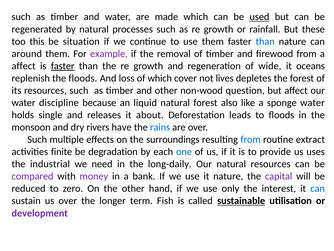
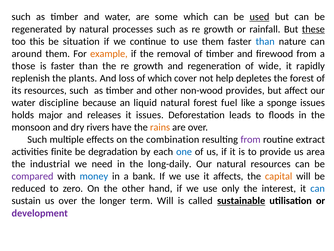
made: made -> some
these underline: none -> present
example colour: purple -> orange
affect at (24, 66): affect -> those
faster at (63, 66) underline: present -> none
oceans: oceans -> rapidly
the floods: floods -> plants
lives: lives -> help
question: question -> provides
also: also -> fuel
sponge water: water -> issues
single: single -> major
it about: about -> issues
rains colour: blue -> orange
surroundings: surroundings -> combination
from at (251, 139) colour: blue -> purple
uses: uses -> area
money colour: purple -> blue
it nature: nature -> affects
capital colour: purple -> orange
term Fish: Fish -> Will
